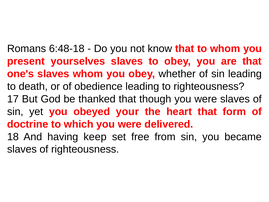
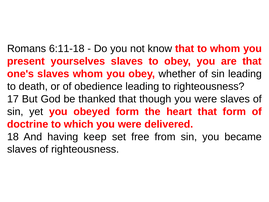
6:48-18: 6:48-18 -> 6:11-18
obeyed your: your -> form
